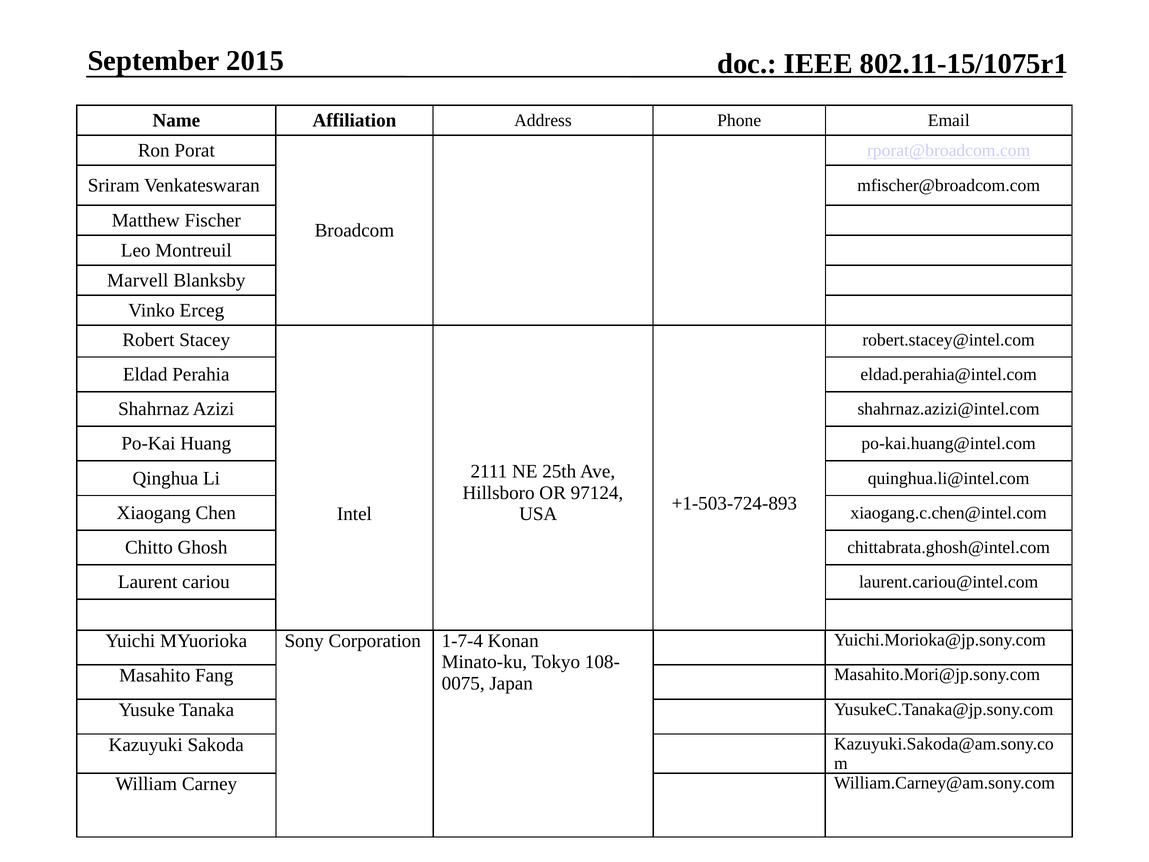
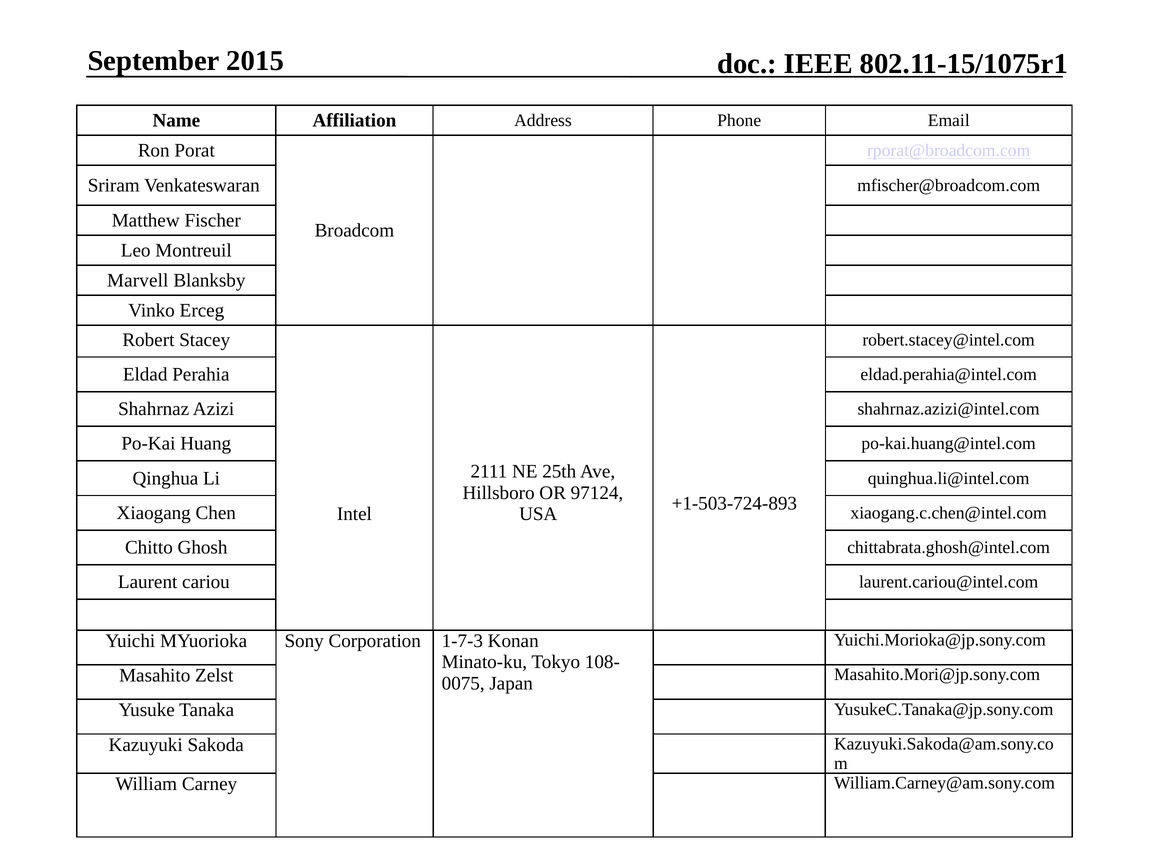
1-7-4: 1-7-4 -> 1-7-3
Fang: Fang -> Zelst
